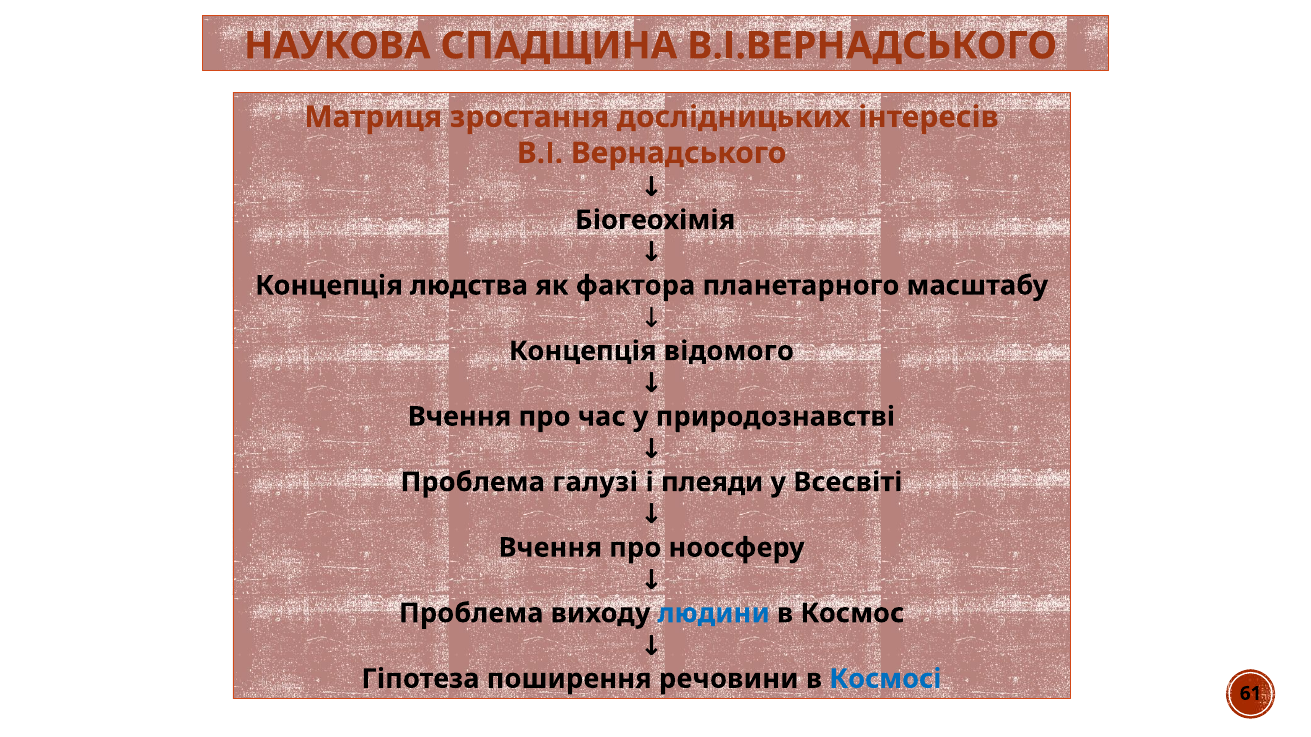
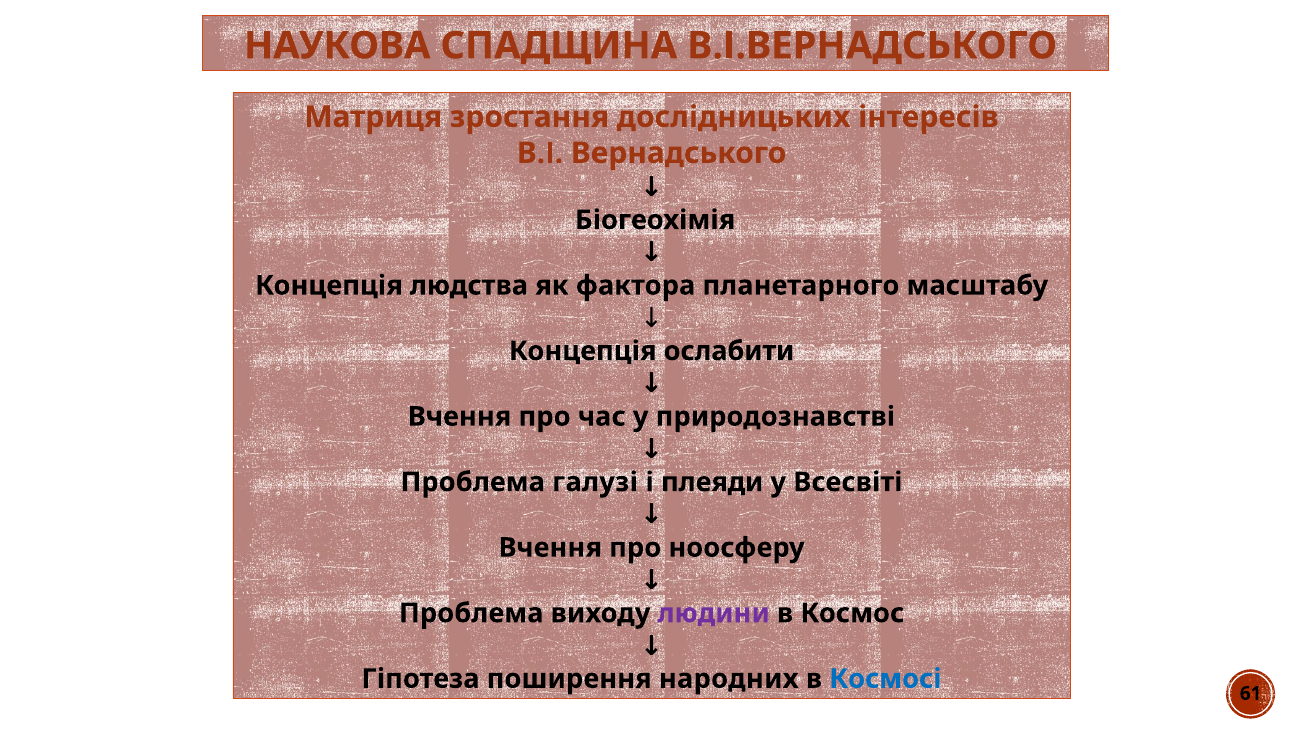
відомого: відомого -> ослабити
людини colour: blue -> purple
речовини: речовини -> народних
